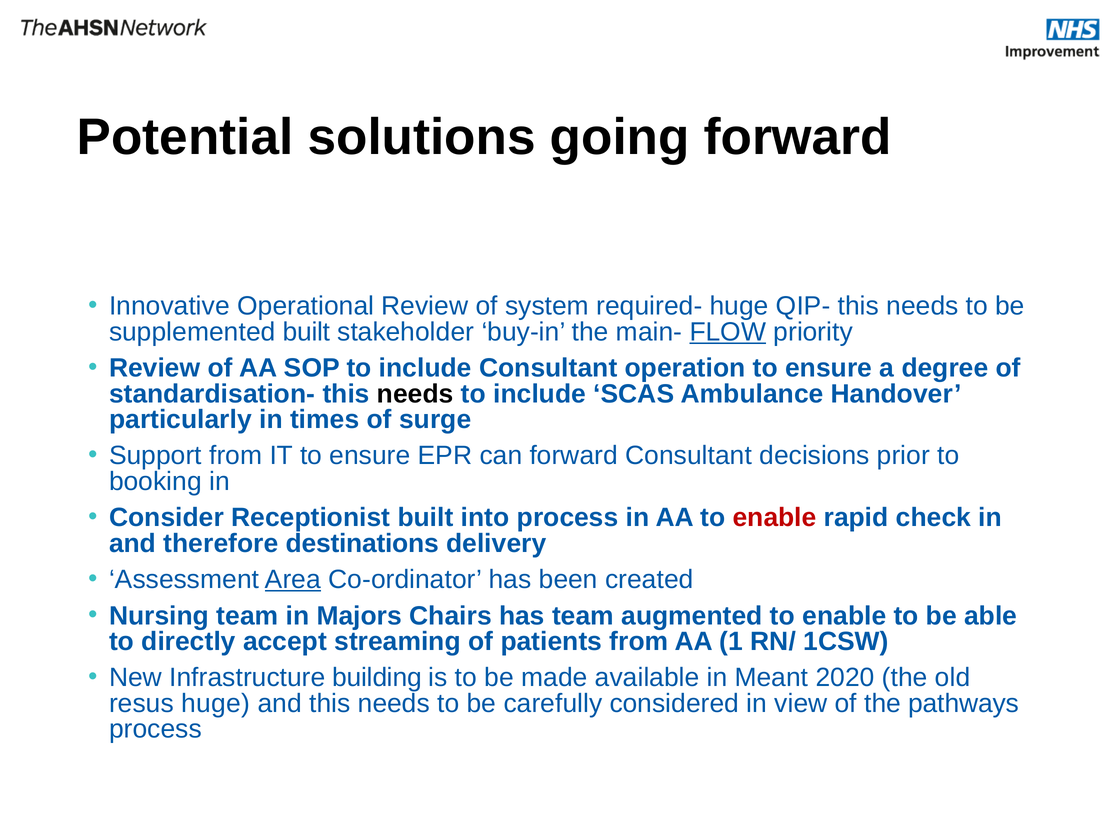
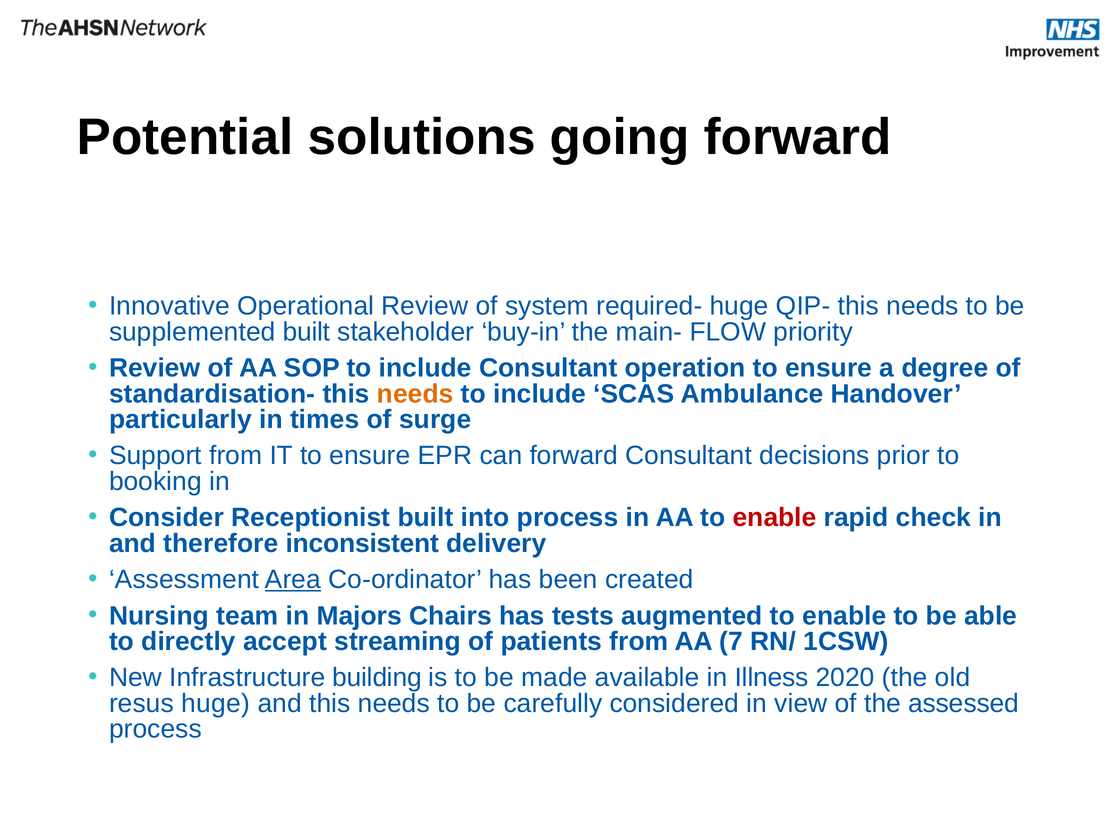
FLOW underline: present -> none
needs at (415, 394) colour: black -> orange
destinations: destinations -> inconsistent
has team: team -> tests
1: 1 -> 7
Meant: Meant -> Illness
pathways: pathways -> assessed
